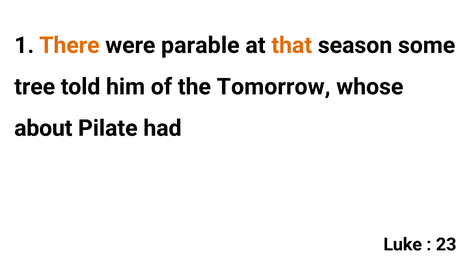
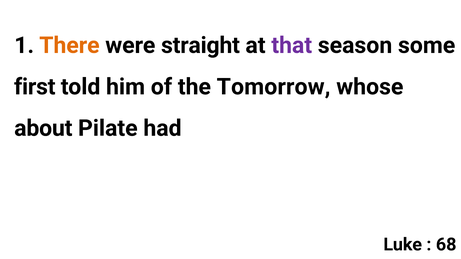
parable: parable -> straight
that colour: orange -> purple
tree: tree -> first
23: 23 -> 68
